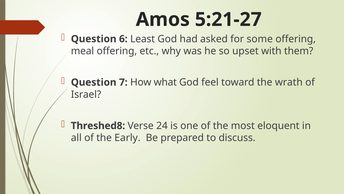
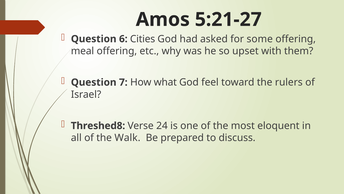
Least: Least -> Cities
wrath: wrath -> rulers
Early: Early -> Walk
